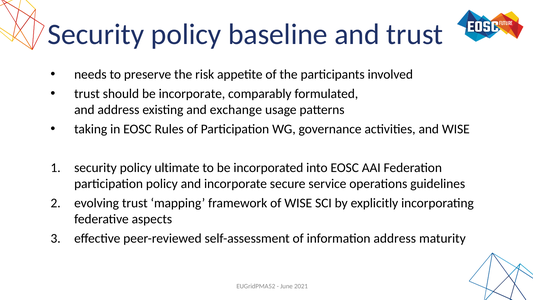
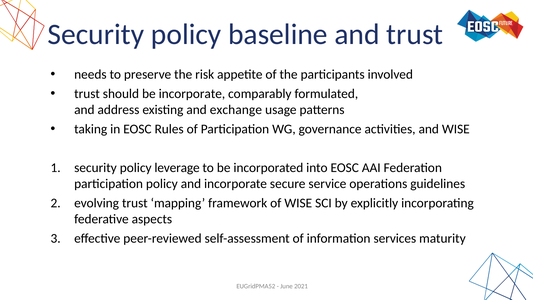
ultimate: ultimate -> leverage
information address: address -> services
